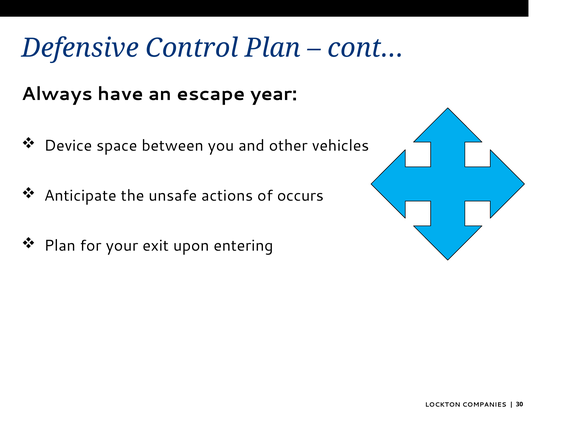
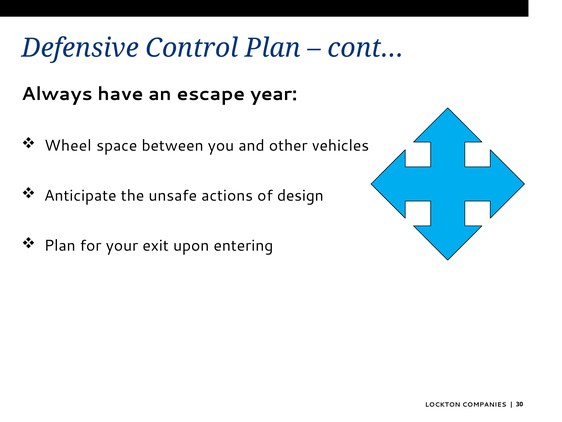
Device: Device -> Wheel
occurs: occurs -> design
